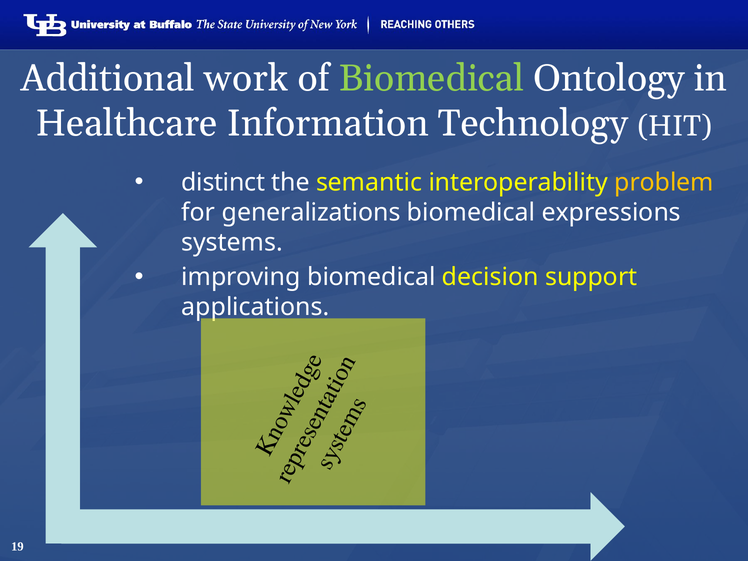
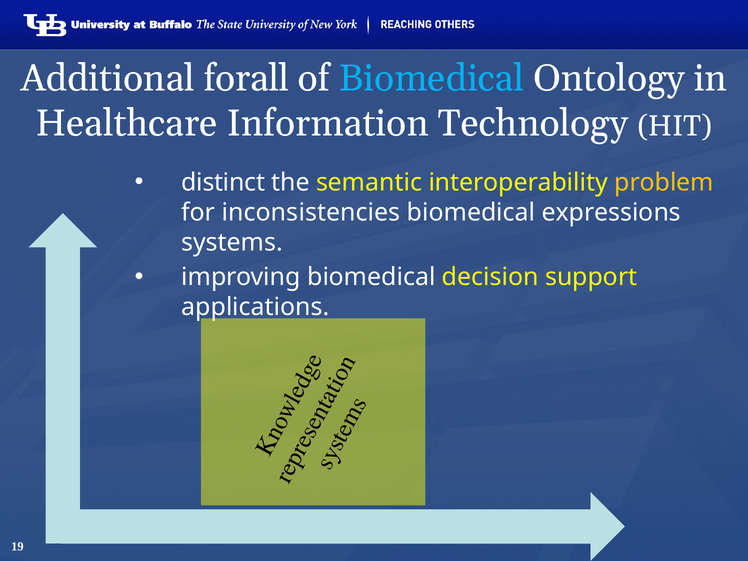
work: work -> forall
Biomedical at (432, 79) colour: light green -> light blue
generalizations: generalizations -> inconsistencies
